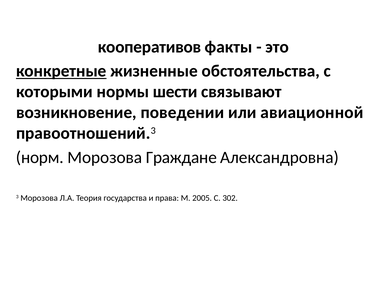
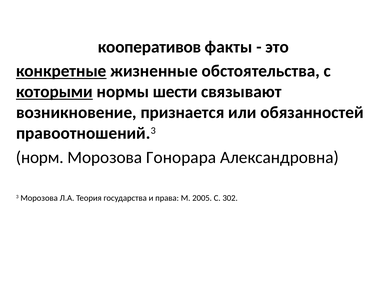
которыми underline: none -> present
поведении: поведении -> признается
авиационной: авиационной -> обязанностей
Граждане: Граждане -> Гонорара
